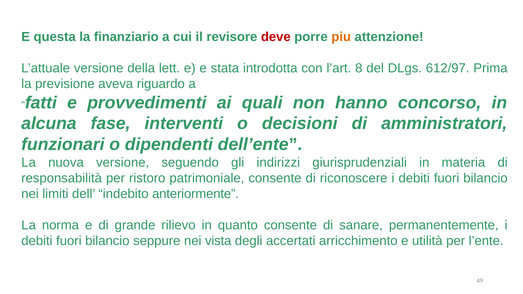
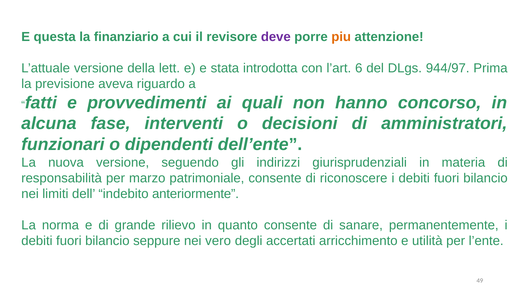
deve colour: red -> purple
8: 8 -> 6
612/97: 612/97 -> 944/97
ristoro: ristoro -> marzo
vista: vista -> vero
